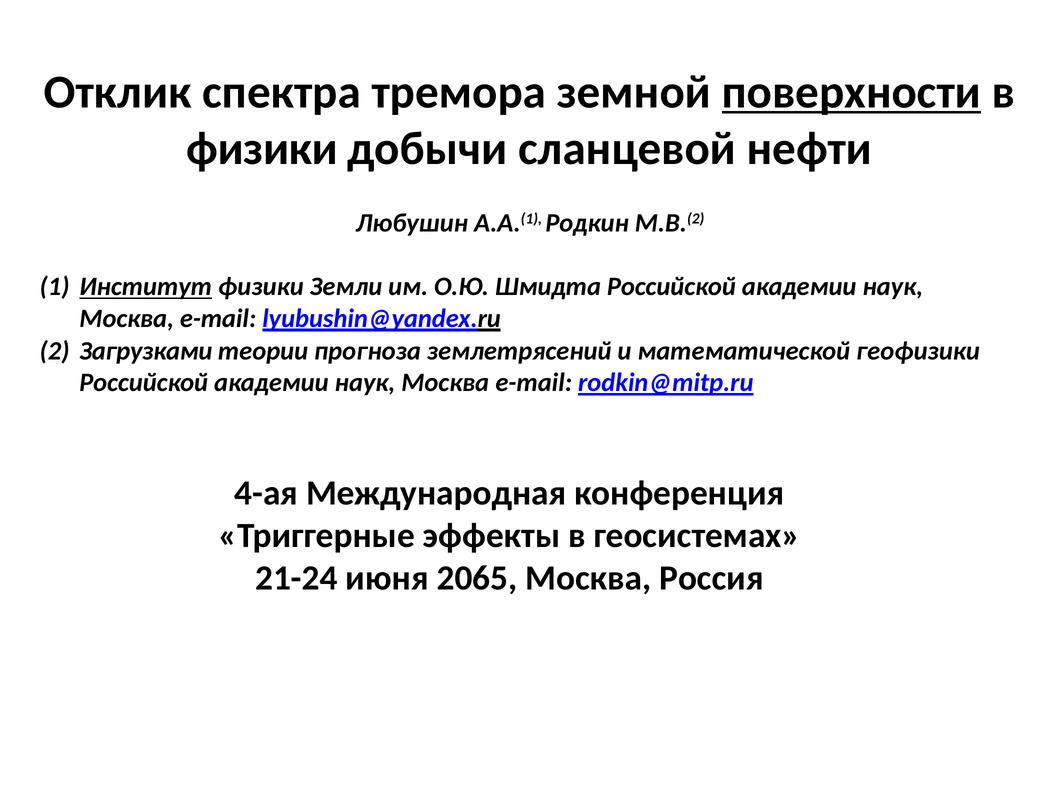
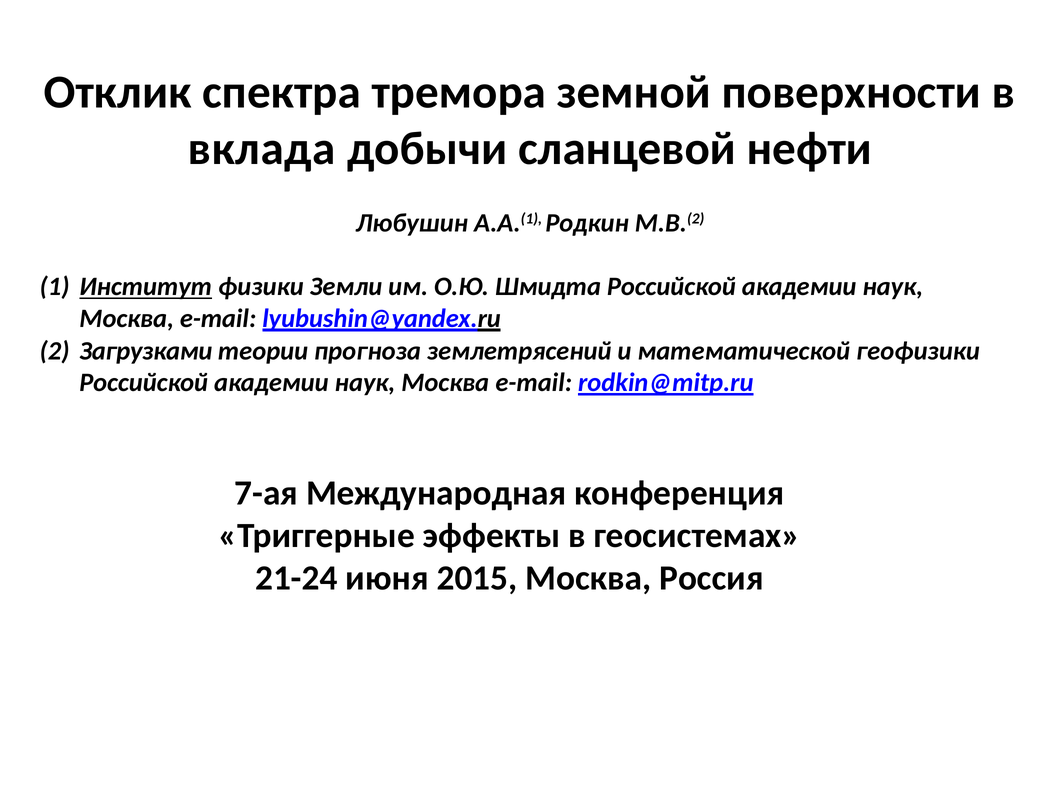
поверхности underline: present -> none
физики at (262, 149): физики -> вклада
4-ая: 4-ая -> 7-ая
2065: 2065 -> 2015
